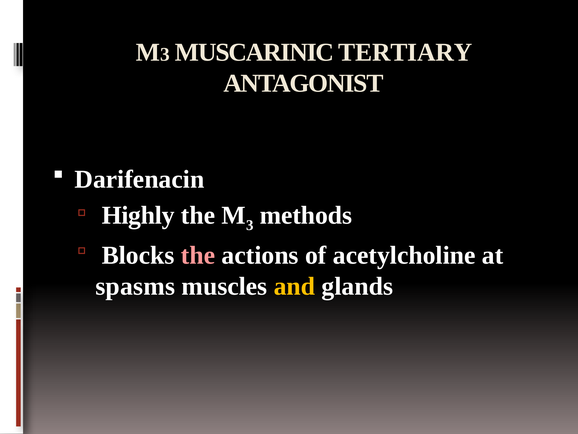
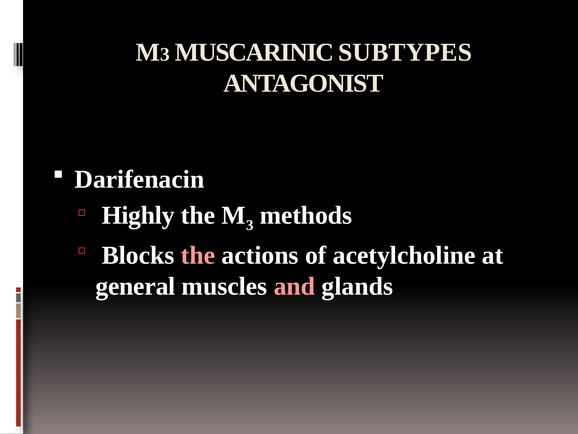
TERTIARY: TERTIARY -> SUBTYPES
spasms: spasms -> general
and colour: yellow -> pink
